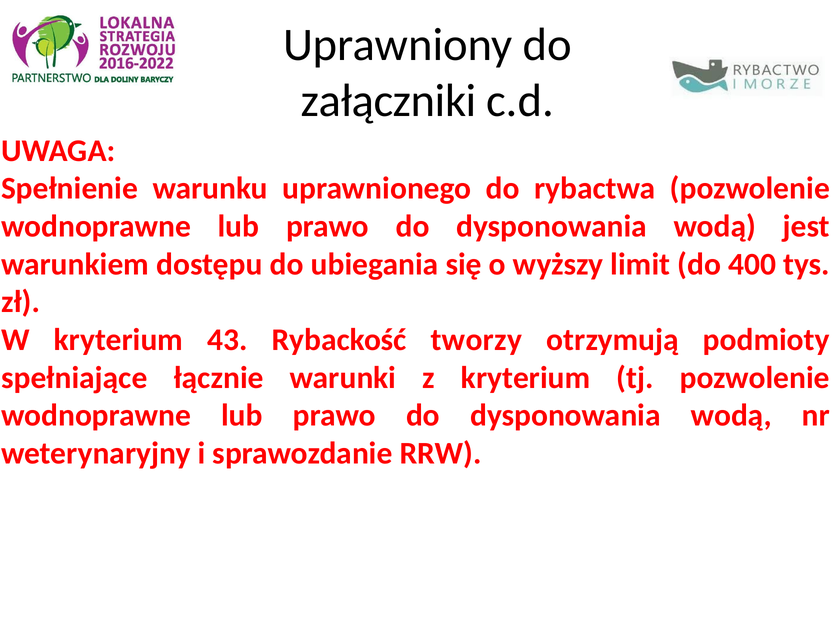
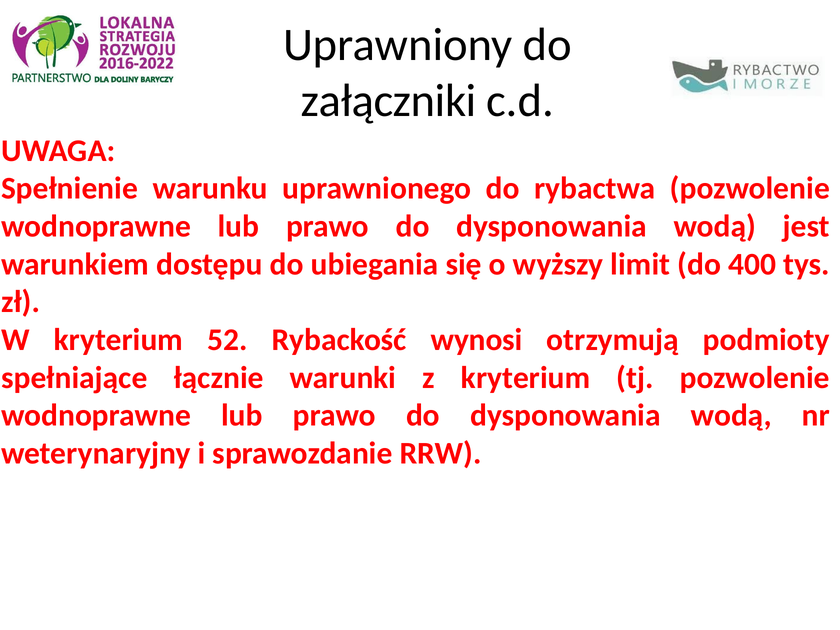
43: 43 -> 52
tworzy: tworzy -> wynosi
